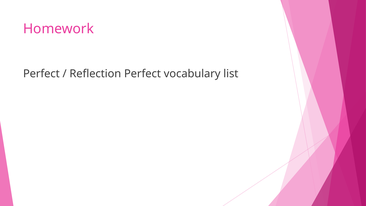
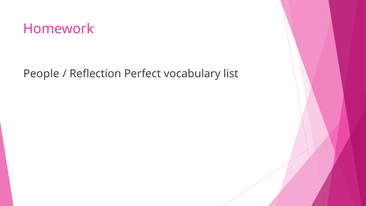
Perfect at (41, 74): Perfect -> People
